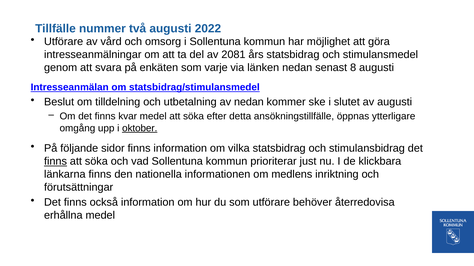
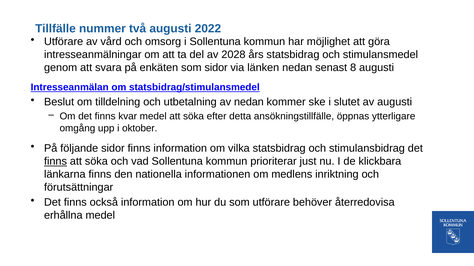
2081: 2081 -> 2028
som varje: varje -> sidor
oktober underline: present -> none
